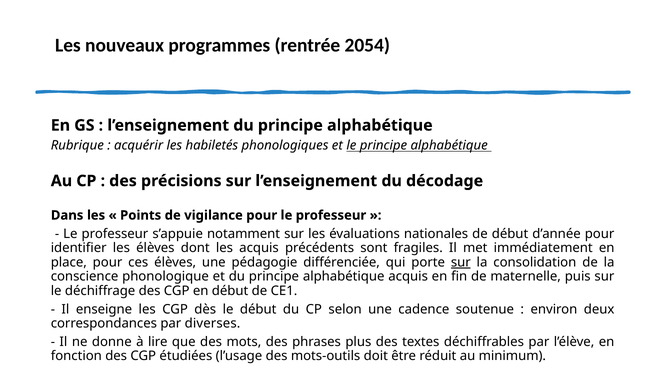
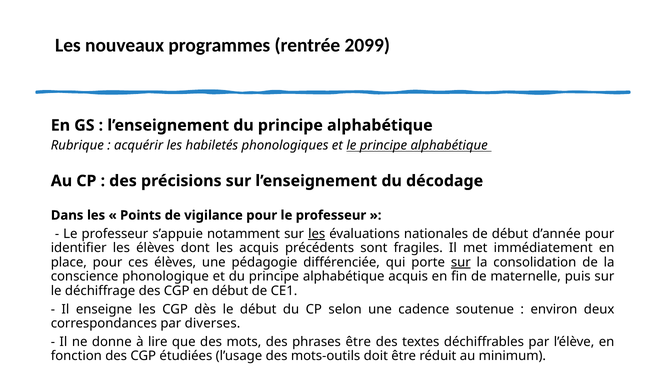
2054: 2054 -> 2099
les at (317, 233) underline: none -> present
phrases plus: plus -> être
